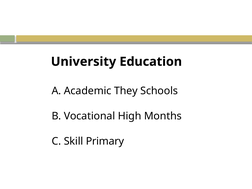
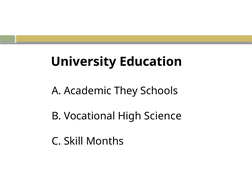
Months: Months -> Science
Primary: Primary -> Months
